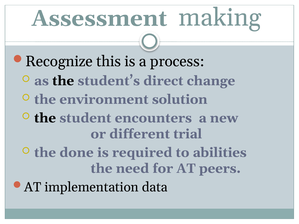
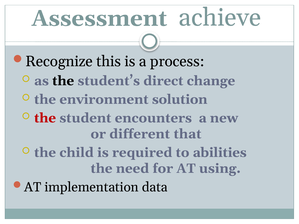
making: making -> achieve
the at (45, 118) colour: black -> red
trial: trial -> that
done: done -> child
peers: peers -> using
